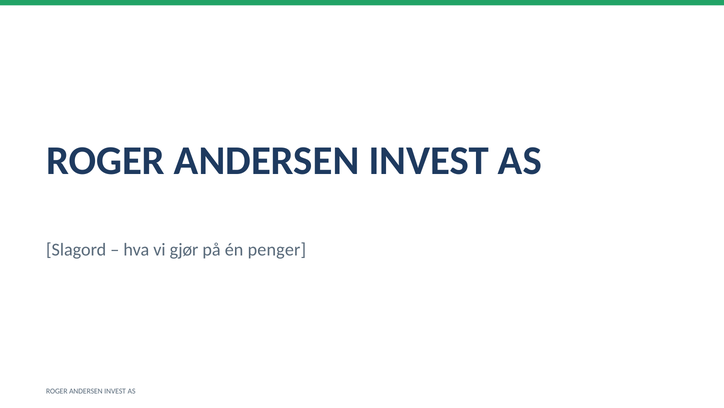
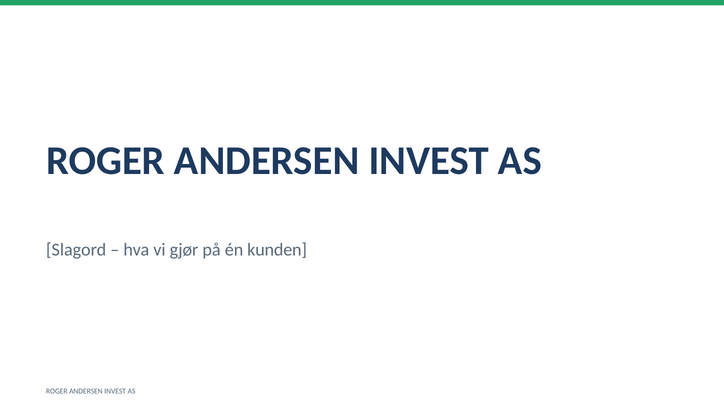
penger: penger -> kunden
